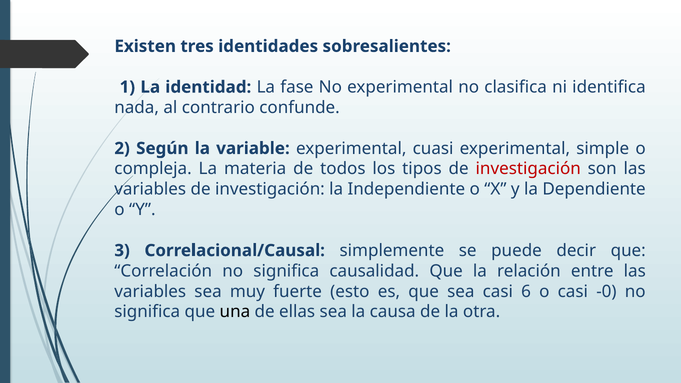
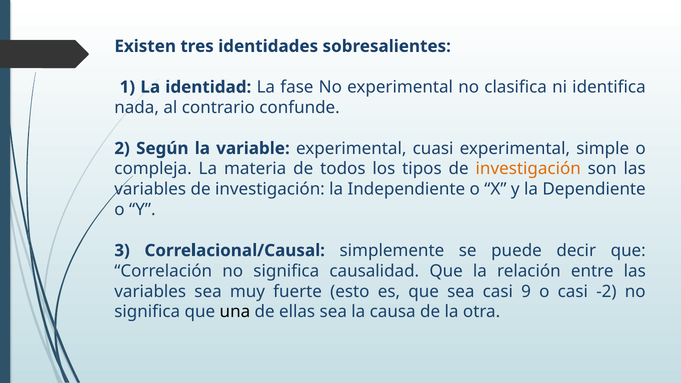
investigación at (528, 169) colour: red -> orange
6: 6 -> 9
-0: -0 -> -2
